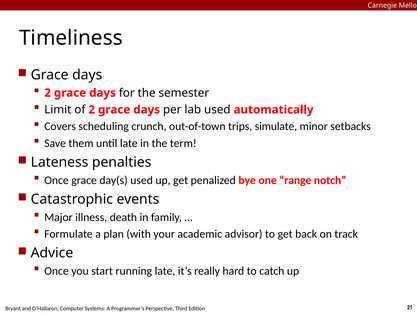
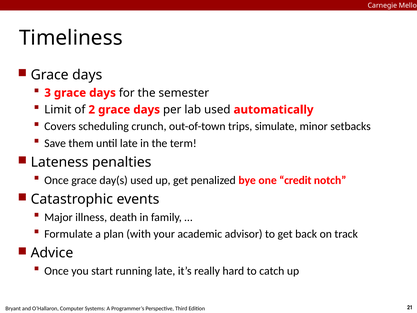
2 at (48, 93): 2 -> 3
range: range -> credit
